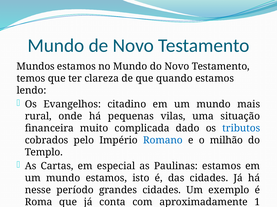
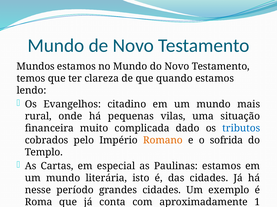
Romano colour: blue -> orange
o milhão: milhão -> sofrida
mundo estamos: estamos -> literária
